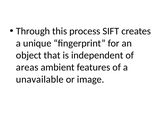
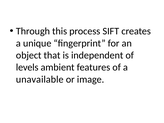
areas: areas -> levels
